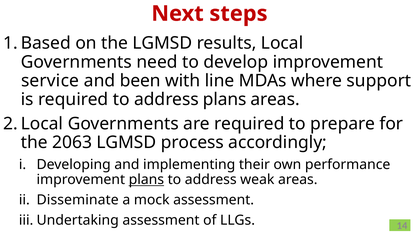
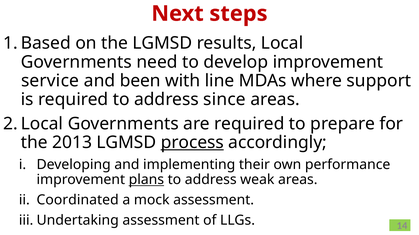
address plans: plans -> since
2063: 2063 -> 2013
process underline: none -> present
Disseminate: Disseminate -> Coordinated
